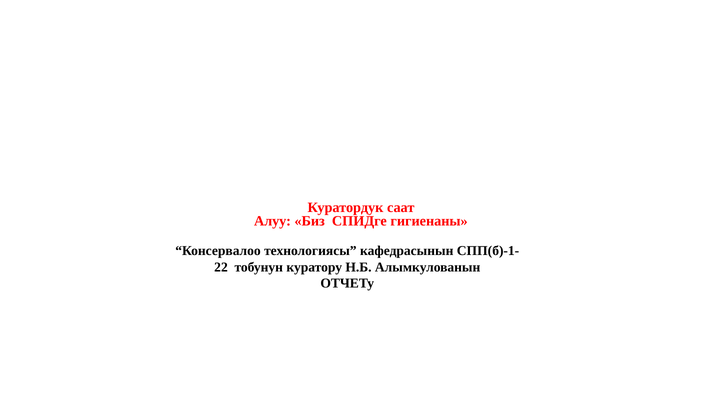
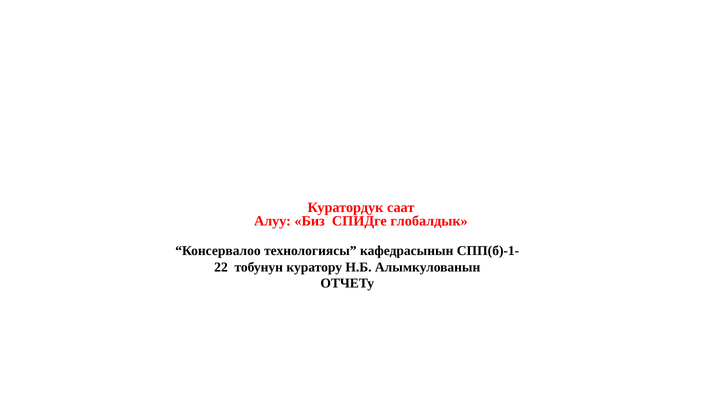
гигиенаны: гигиенаны -> глобалдык
